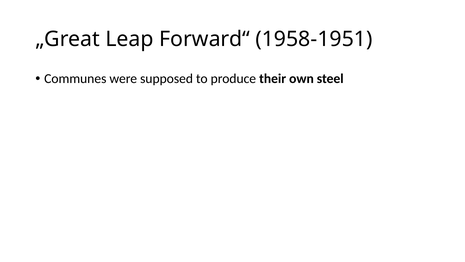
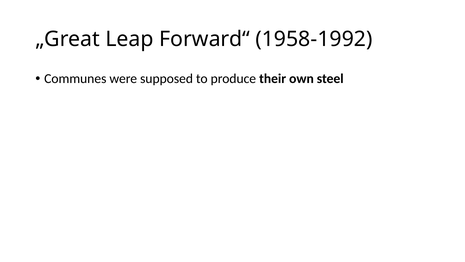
1958-1951: 1958-1951 -> 1958-1992
